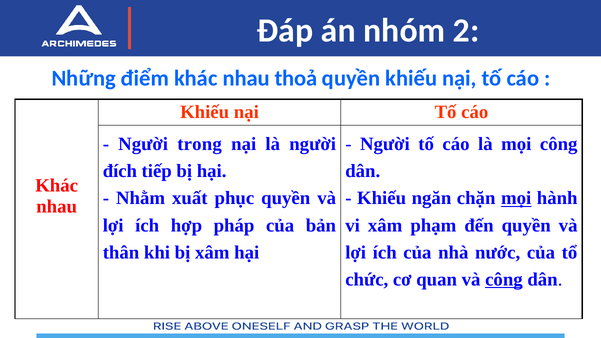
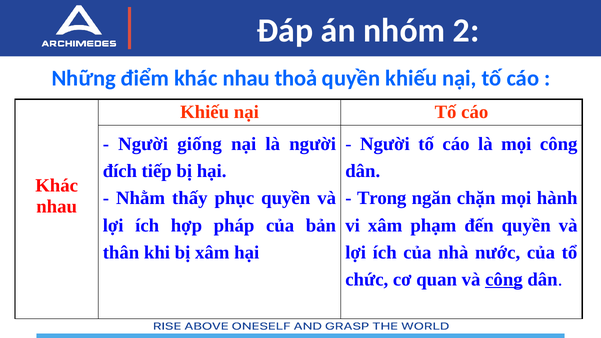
trong: trong -> giống
xuất: xuất -> thấy
Khiếu at (382, 198): Khiếu -> Trong
mọi at (516, 198) underline: present -> none
